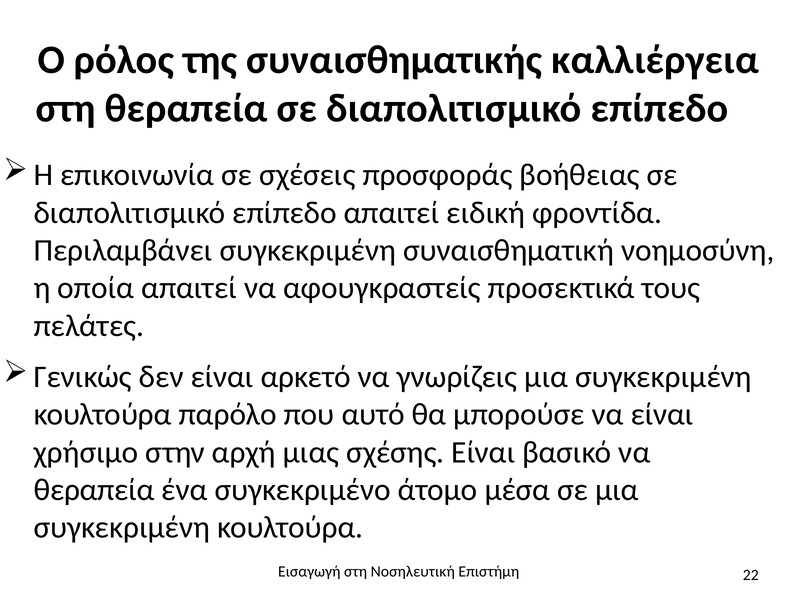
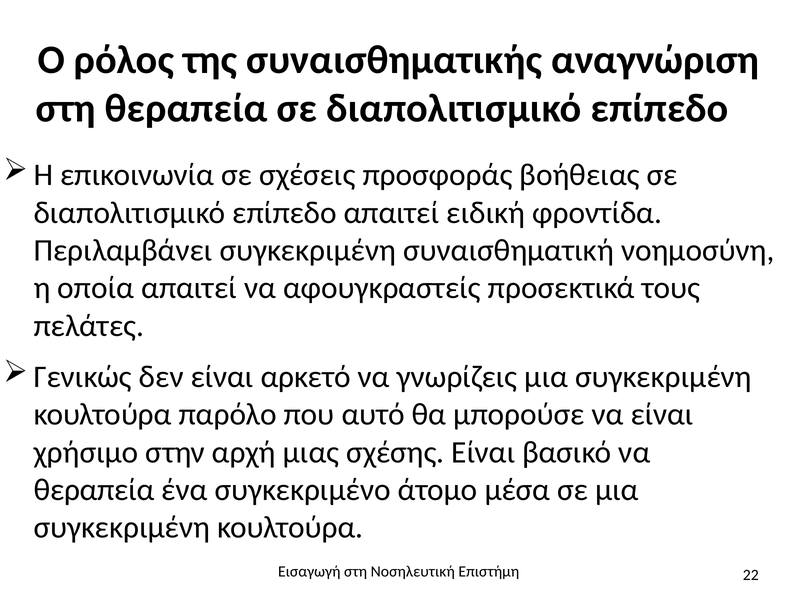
καλλιέργεια: καλλιέργεια -> αναγνώριση
